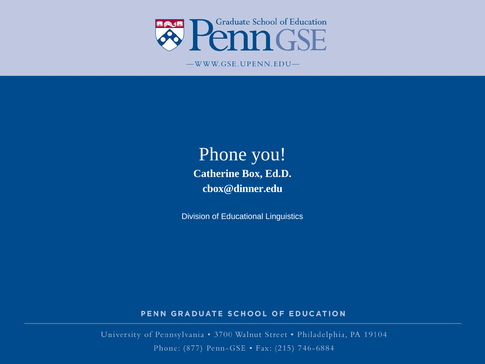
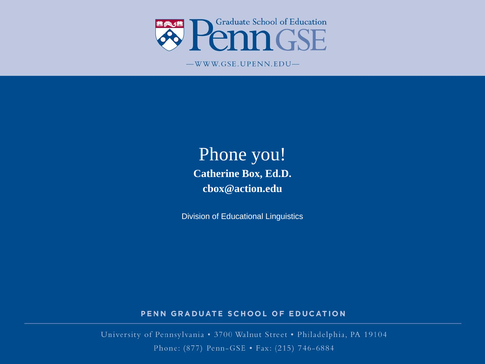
cbox@dinner.edu: cbox@dinner.edu -> cbox@action.edu
